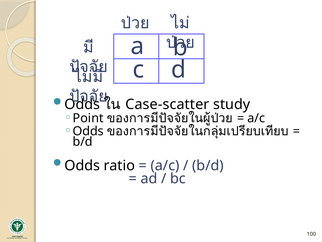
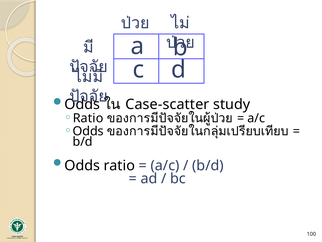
Point at (88, 118): Point -> Ratio
